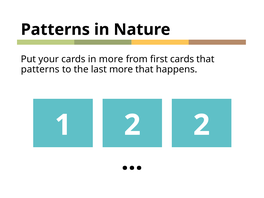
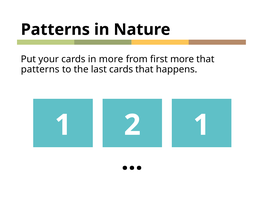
first cards: cards -> more
last more: more -> cards
2 2: 2 -> 1
